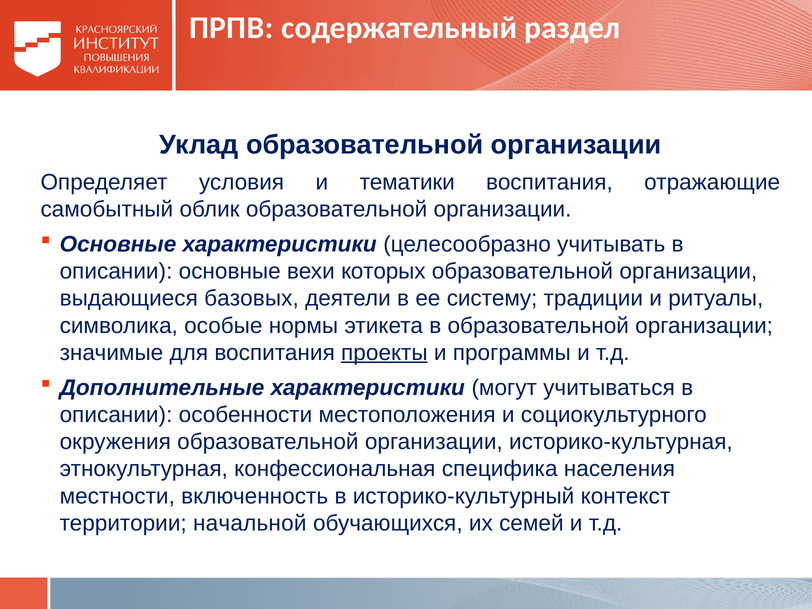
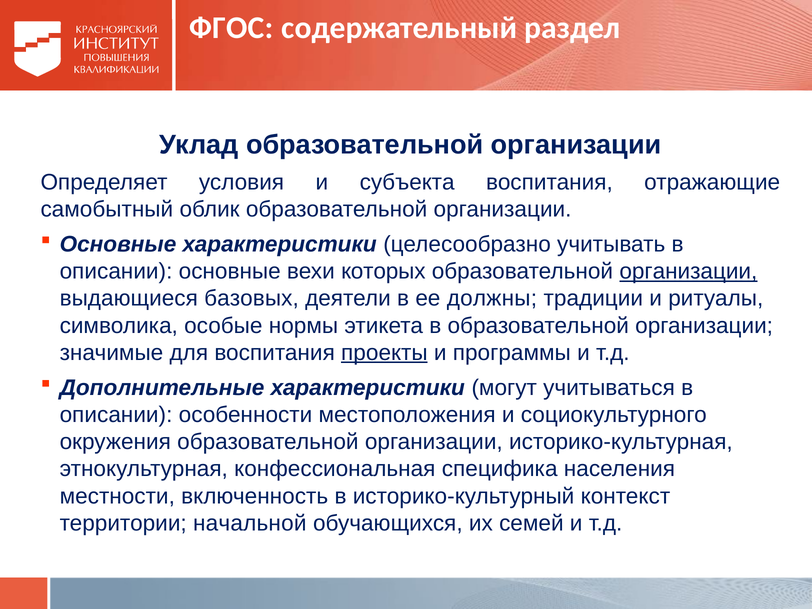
ПРПВ: ПРПВ -> ФГОС
тематики: тематики -> субъекта
организации at (688, 271) underline: none -> present
систему: систему -> должны
